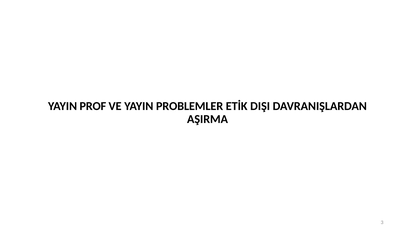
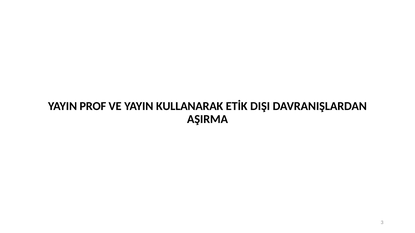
PROBLEMLER: PROBLEMLER -> KULLANARAK
